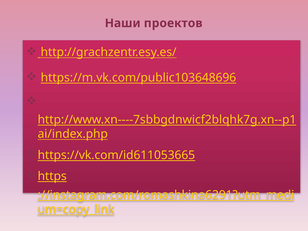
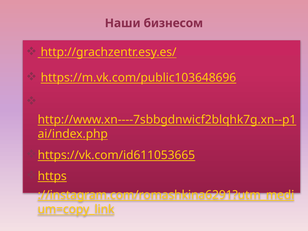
проектов: проектов -> бизнесом
